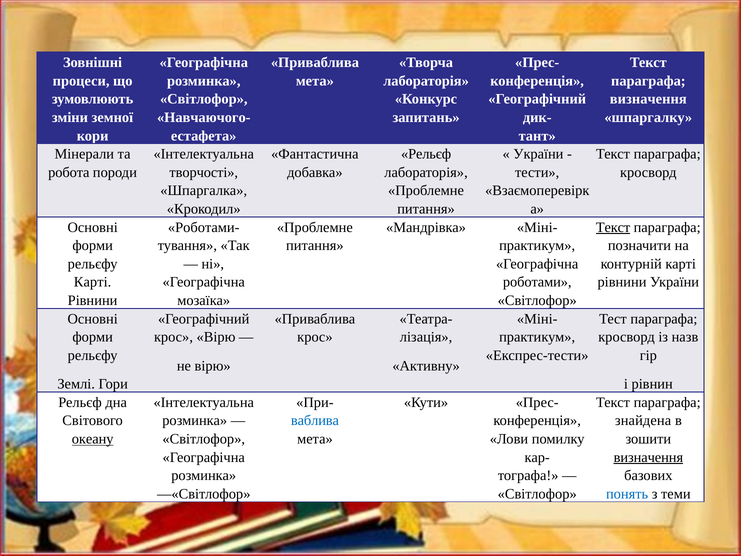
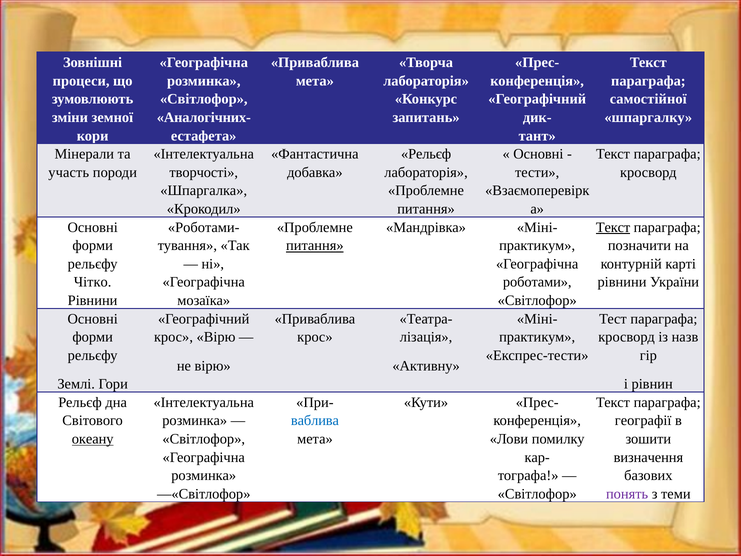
визначення at (648, 99): визначення -> самостійної
Навчаючого-: Навчаючого- -> Аналогічних-
України at (538, 154): України -> Основні
робота: робота -> участь
питання at (315, 246) underline: none -> present
Карті at (93, 282): Карті -> Чітко
знайдена: знайдена -> географії
визначення at (648, 457) underline: present -> none
понять colour: blue -> purple
